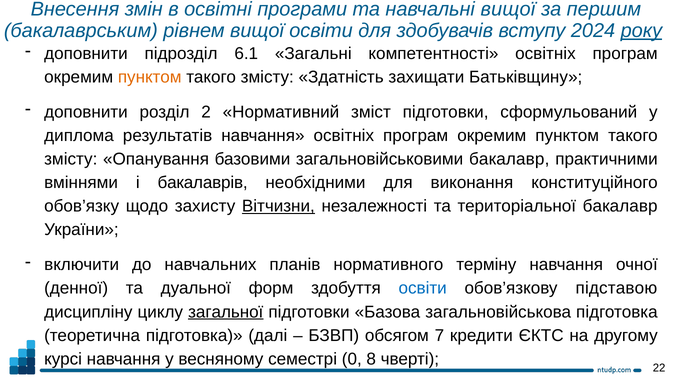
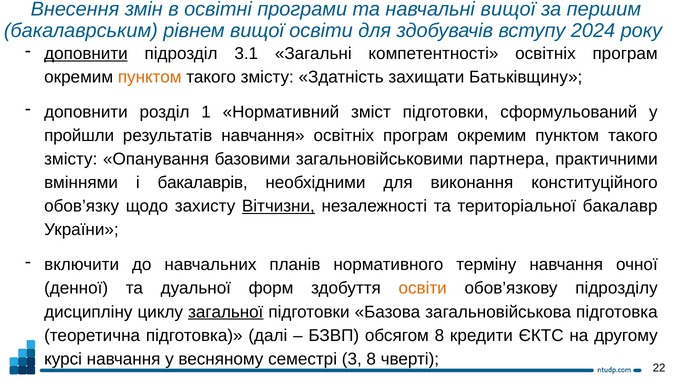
року underline: present -> none
доповнити at (86, 54) underline: none -> present
6.1: 6.1 -> 3.1
2: 2 -> 1
диплома: диплома -> пройшли
загальновійськовими бакалавр: бакалавр -> партнера
освіти at (423, 288) colour: blue -> orange
підставою: підставою -> підрозділу
обсягом 7: 7 -> 8
0: 0 -> 3
